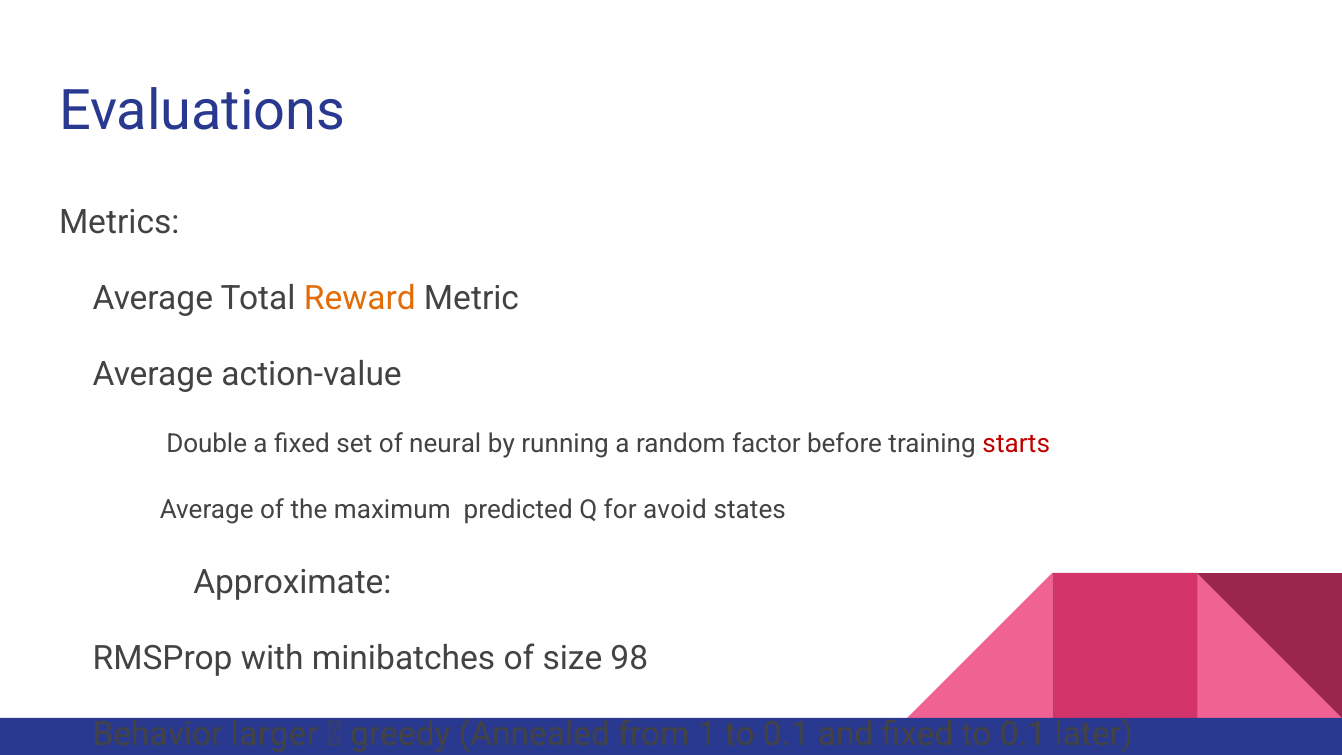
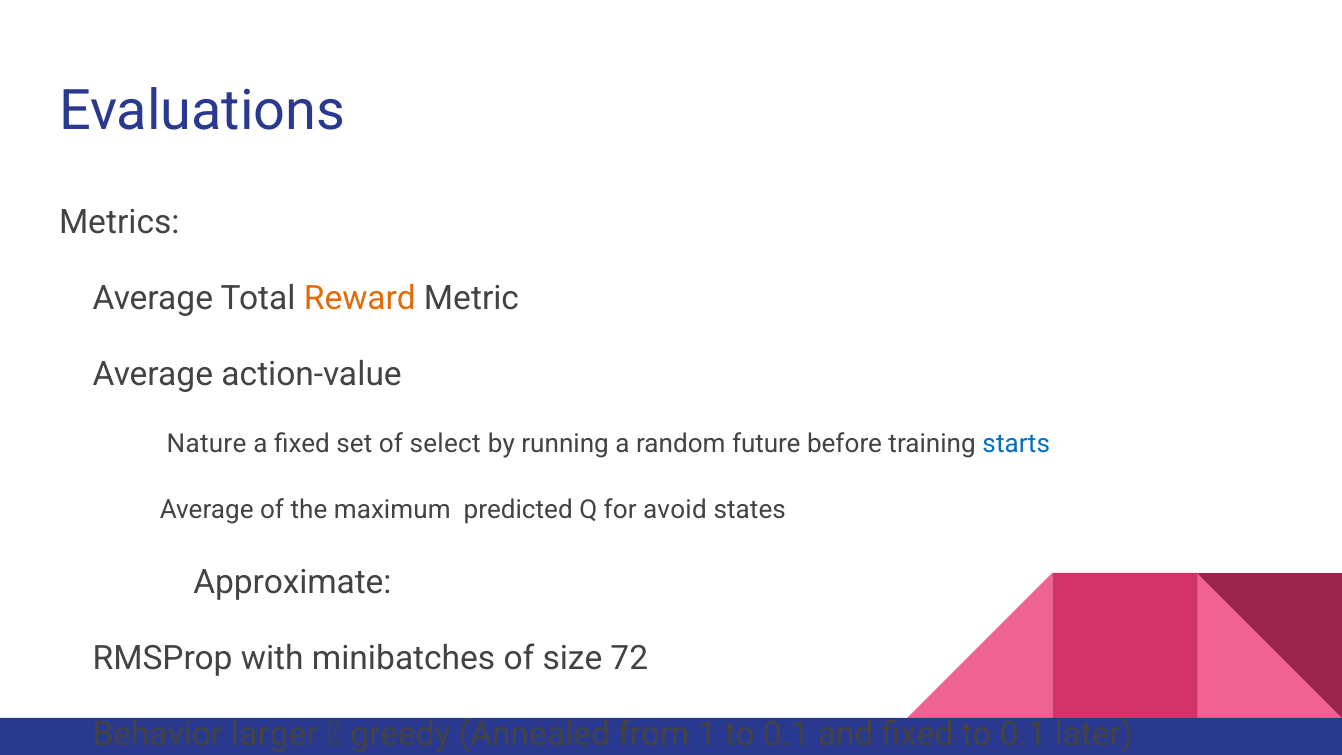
Double: Double -> Nature
neural: neural -> select
factor: factor -> future
starts colour: red -> blue
98: 98 -> 72
